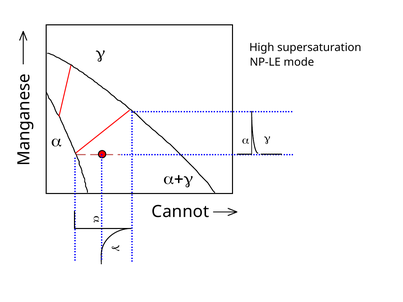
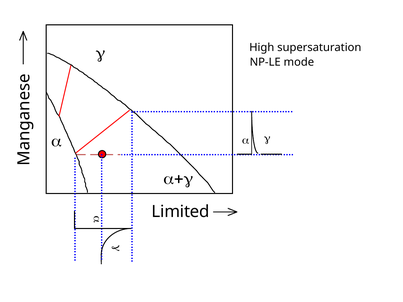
Cannot: Cannot -> Limited
